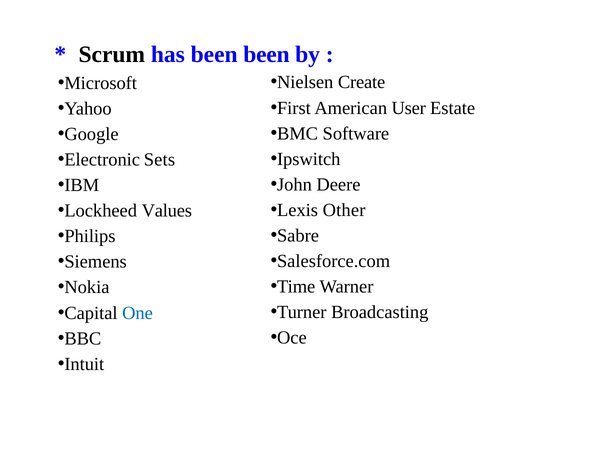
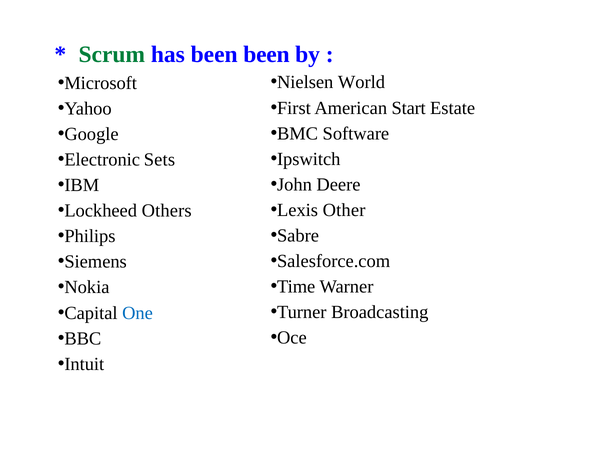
Scrum colour: black -> green
Create: Create -> World
User: User -> Start
Values: Values -> Others
